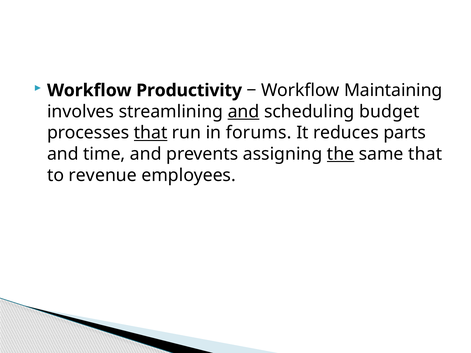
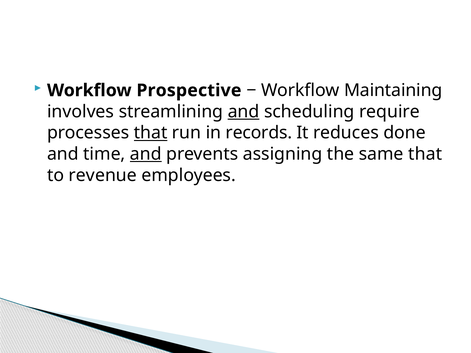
Productivity: Productivity -> Prospective
budget: budget -> require
forums: forums -> records
parts: parts -> done
and at (146, 154) underline: none -> present
the underline: present -> none
